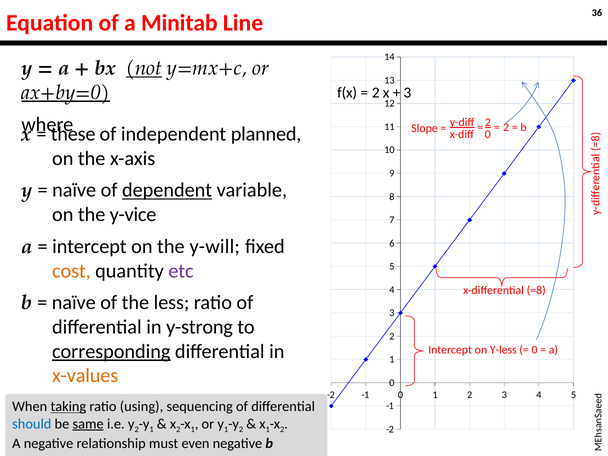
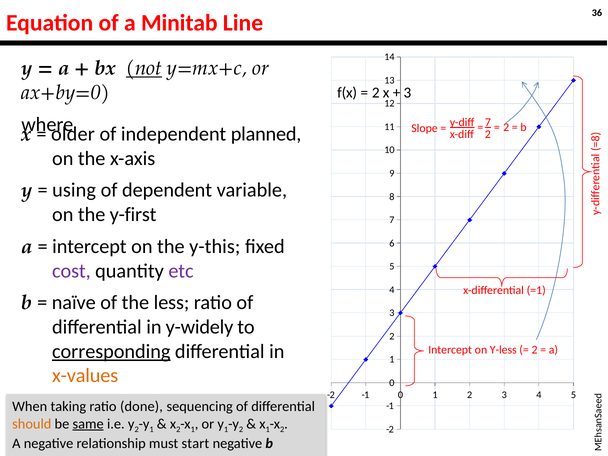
ax+by=0 underline: present -> none
y-diff 2: 2 -> 7
these: these -> older
x-diff 0: 0 -> 2
naïve at (74, 190): naïve -> using
dependent underline: present -> none
y-vice: y-vice -> y-first
y-will: y-will -> y-this
cost colour: orange -> purple
=8: =8 -> =1
y-strong: y-strong -> y-widely
0 at (535, 350): 0 -> 2
taking underline: present -> none
using: using -> done
should colour: blue -> orange
even: even -> start
